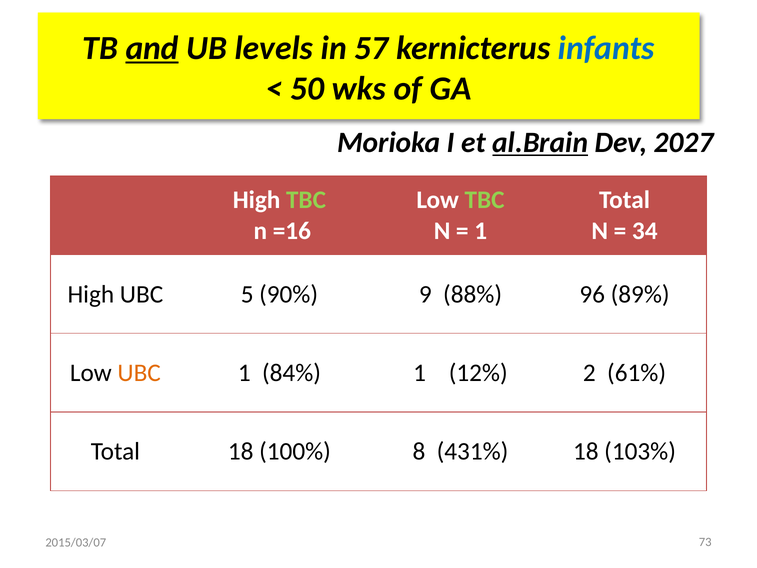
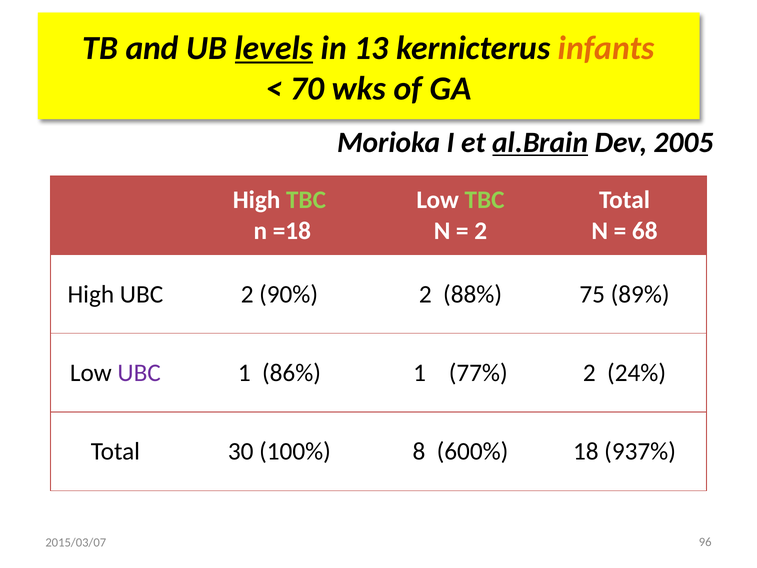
and underline: present -> none
levels underline: none -> present
57: 57 -> 13
infants colour: blue -> orange
50: 50 -> 70
2027: 2027 -> 2005
=16: =16 -> =18
1 at (481, 231): 1 -> 2
34: 34 -> 68
UBC 5: 5 -> 2
90% 9: 9 -> 2
96: 96 -> 75
UBC at (139, 373) colour: orange -> purple
84%: 84% -> 86%
12%: 12% -> 77%
61%: 61% -> 24%
Total 18: 18 -> 30
431%: 431% -> 600%
103%: 103% -> 937%
73: 73 -> 96
